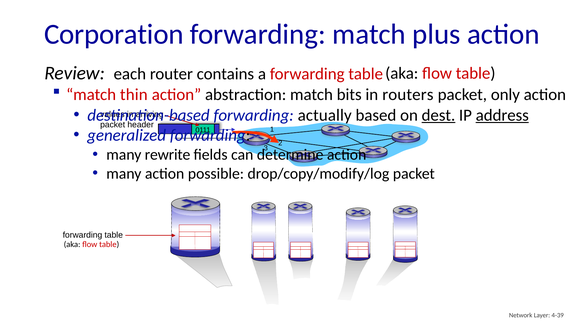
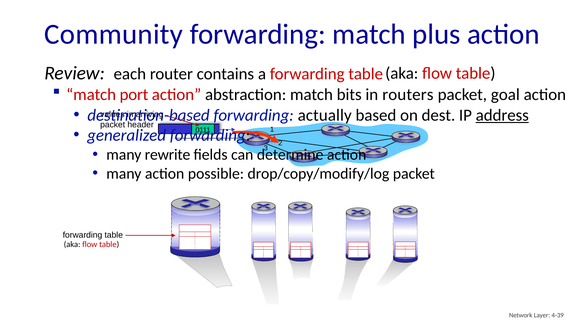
Corporation: Corporation -> Community
thin: thin -> port
only: only -> goal
dest underline: present -> none
